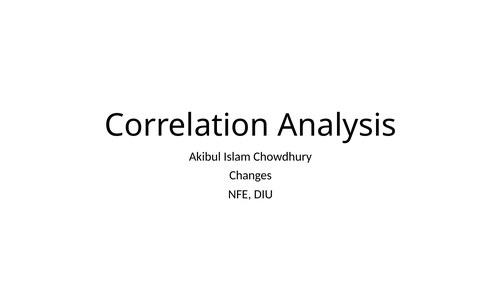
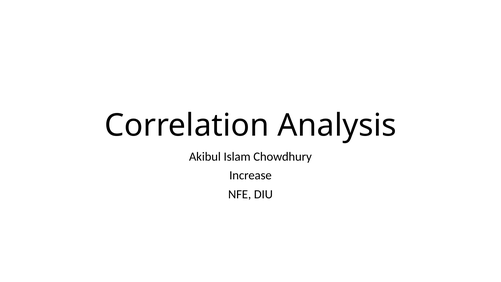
Changes: Changes -> Increase
